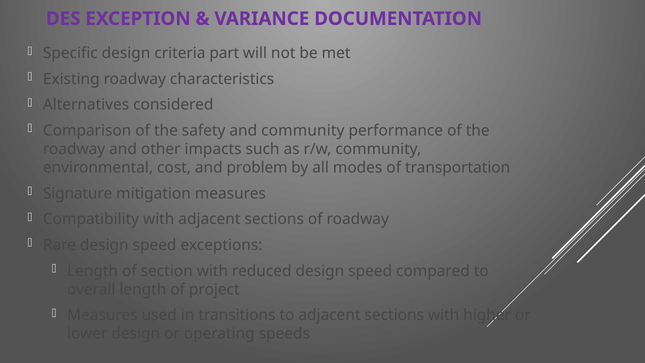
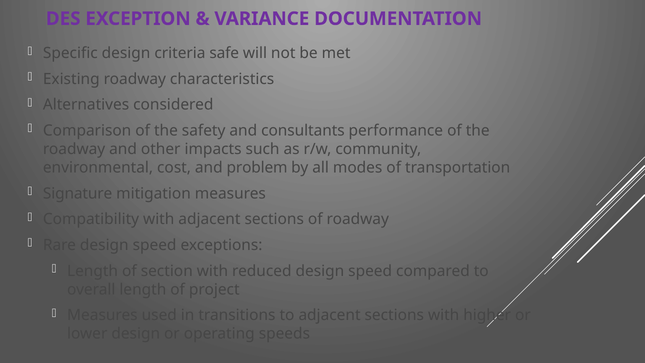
part: part -> safe
and community: community -> consultants
